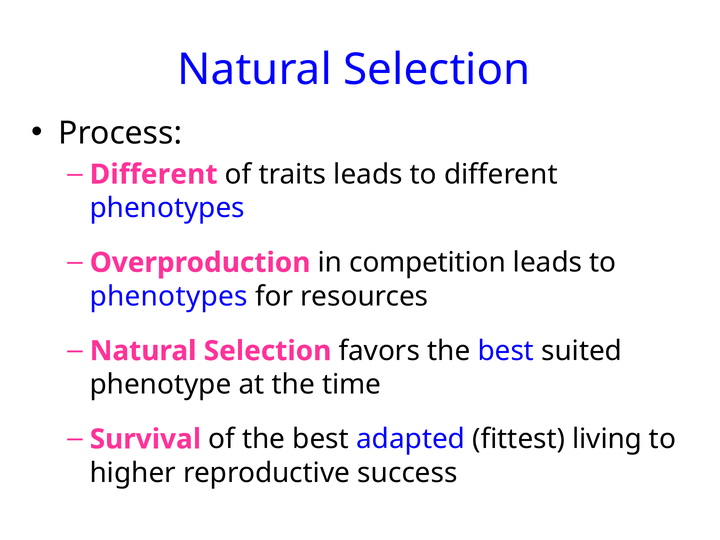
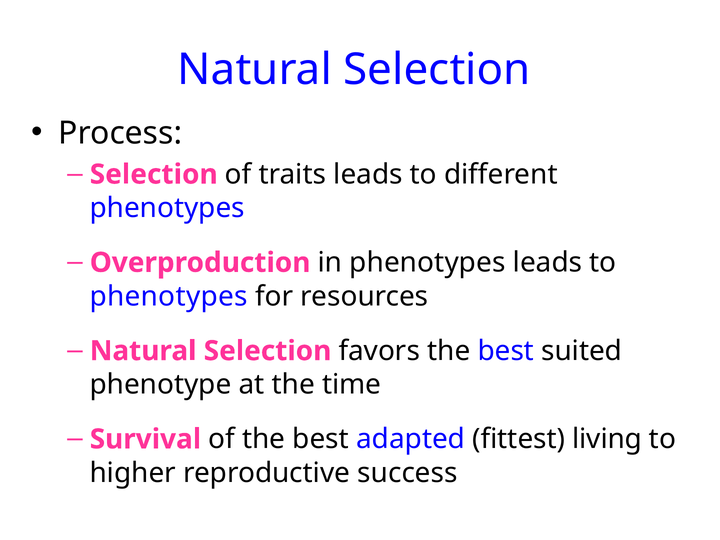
Different at (154, 174): Different -> Selection
in competition: competition -> phenotypes
